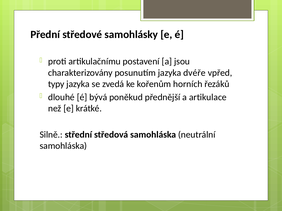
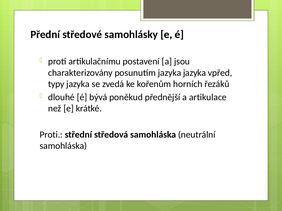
jazyka dvéře: dvéře -> jazyka
Silně at (51, 135): Silně -> Proti
